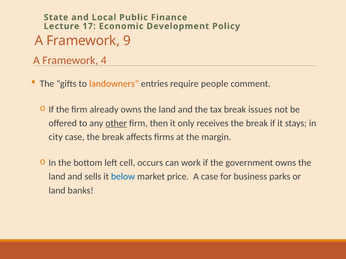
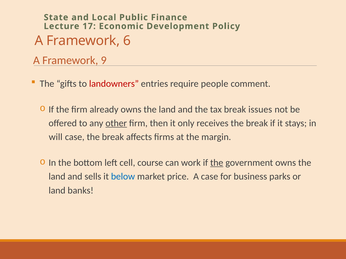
9: 9 -> 6
4: 4 -> 9
landowners colour: orange -> red
city: city -> will
occurs: occurs -> course
the at (217, 163) underline: none -> present
